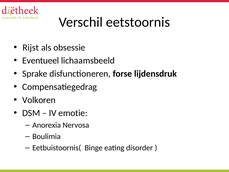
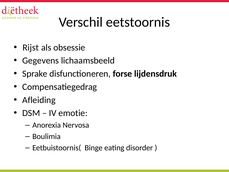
Eventueel: Eventueel -> Gegevens
Volkoren: Volkoren -> Afleiding
